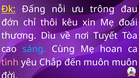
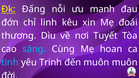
trông: trông -> manh
thôi: thôi -> linh
tình colour: pink -> light blue
Chắp: Chắp -> Trinh
